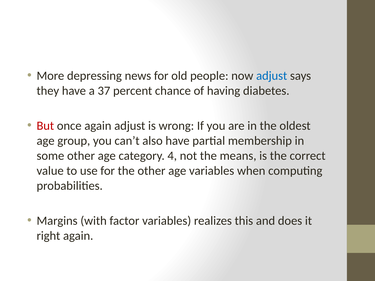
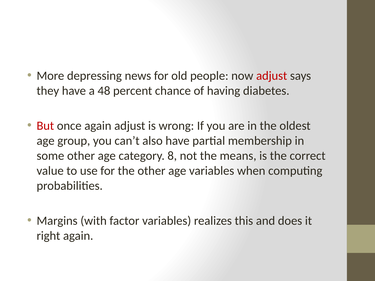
adjust at (272, 76) colour: blue -> red
37: 37 -> 48
4: 4 -> 8
